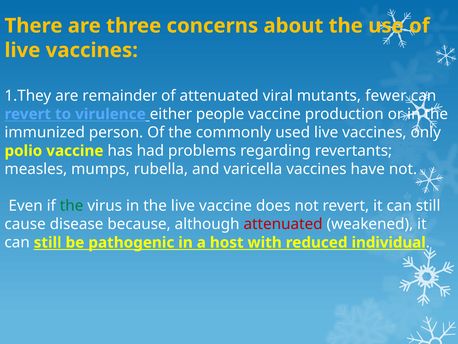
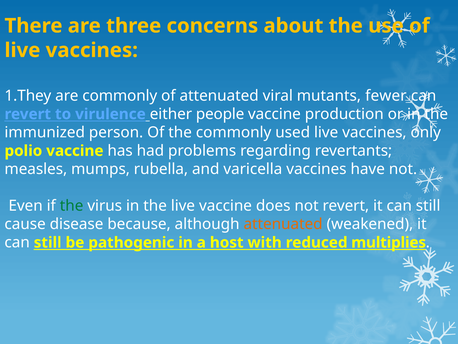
are remainder: remainder -> commonly
attenuated at (283, 224) colour: red -> orange
individual: individual -> multiplies
